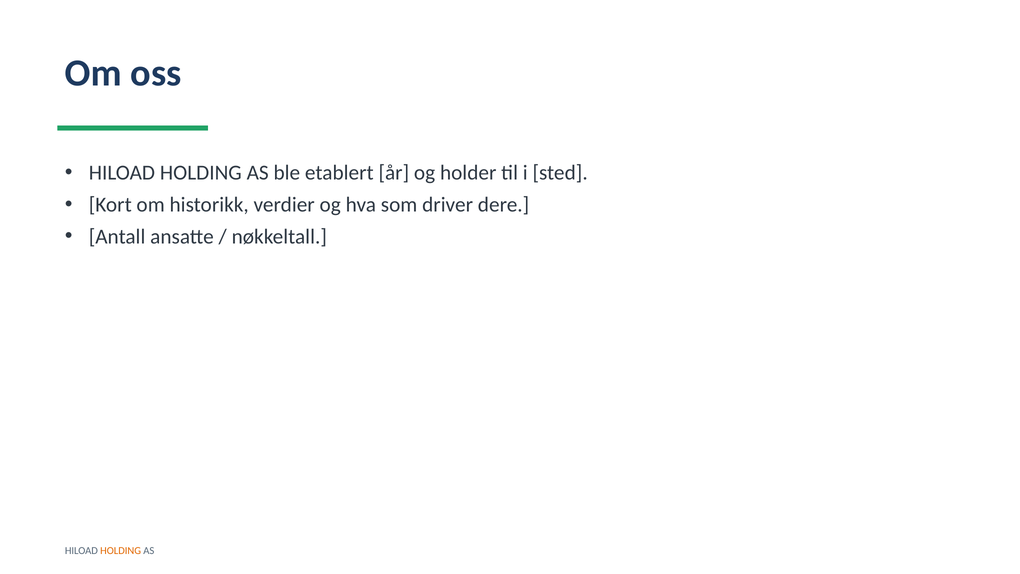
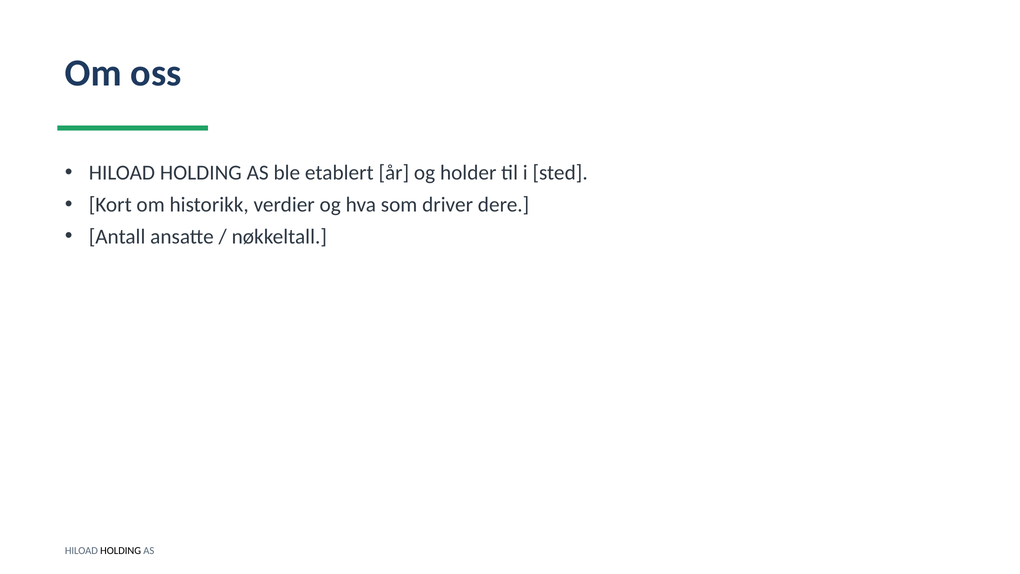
HOLDING at (121, 551) colour: orange -> black
